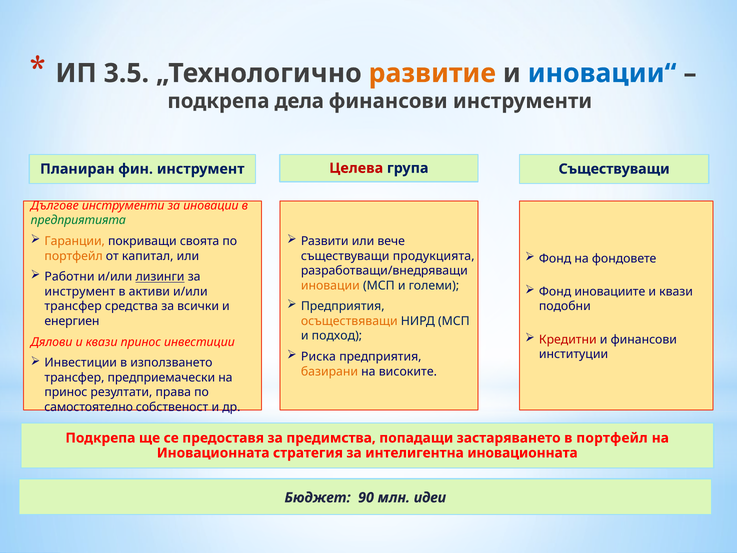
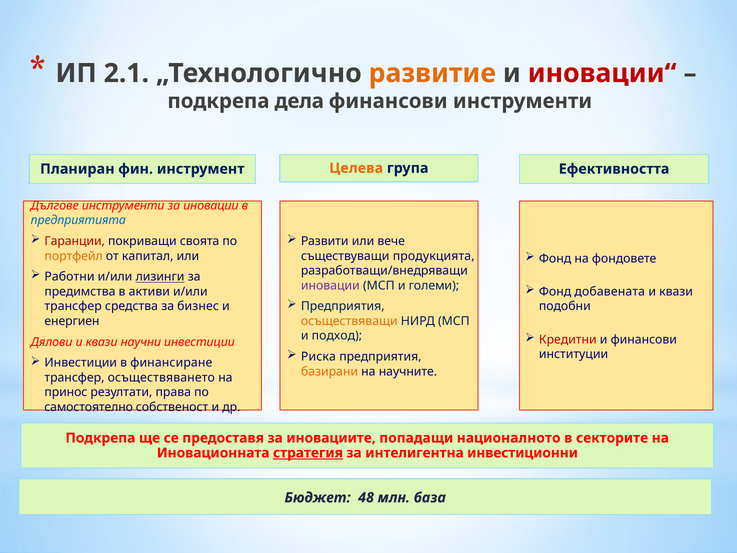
3.5: 3.5 -> 2.1
иновации“ colour: blue -> red
Целева colour: red -> orange
група Съществуващи: Съществуващи -> Ефективността
предприятията colour: green -> blue
Гаранции colour: orange -> red
иновации at (330, 285) colour: orange -> purple
иновациите: иновациите -> добавената
инструмент at (80, 292): инструмент -> предимства
всички: всички -> бизнес
квази принос: принос -> научни
използването: използването -> финансиране
високите: високите -> научните
предприемачески: предприемачески -> осъществяването
предимства: предимства -> иновациите
застаряването: застаряването -> националното
в портфейл: портфейл -> секторите
стратегия underline: none -> present
интелигентна иновационната: иновационната -> инвестиционни
90: 90 -> 48
идеи: идеи -> база
